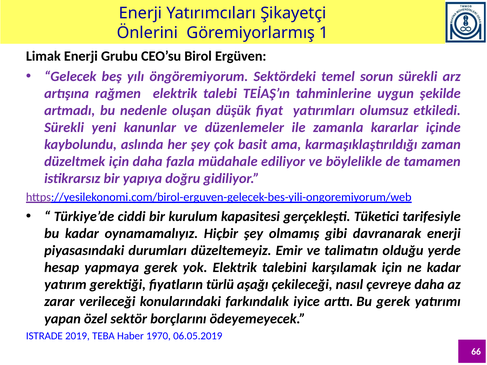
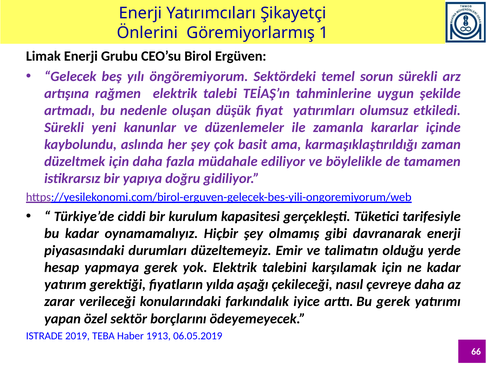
türlü: türlü -> yılda
1970: 1970 -> 1913
